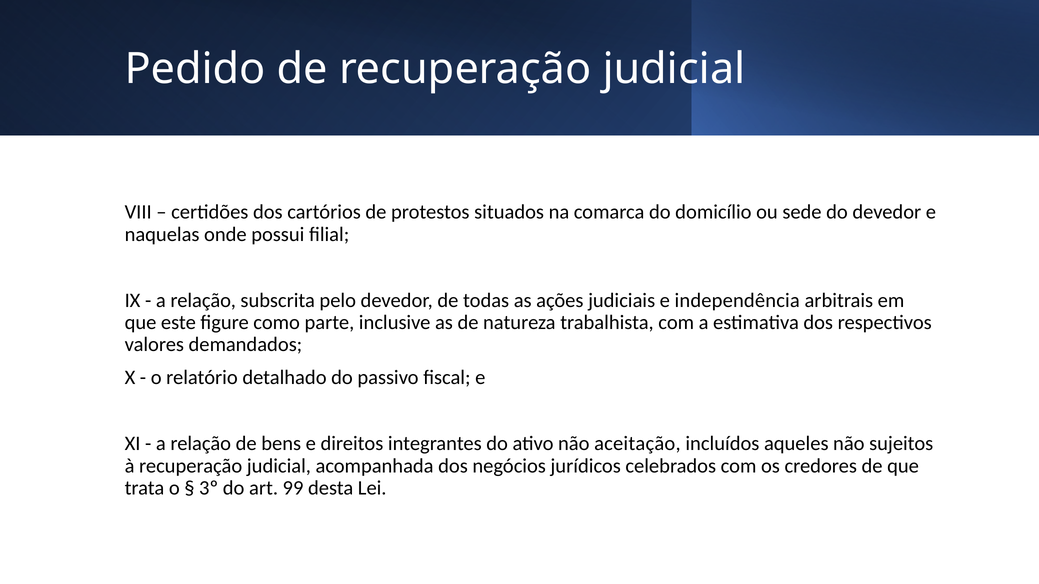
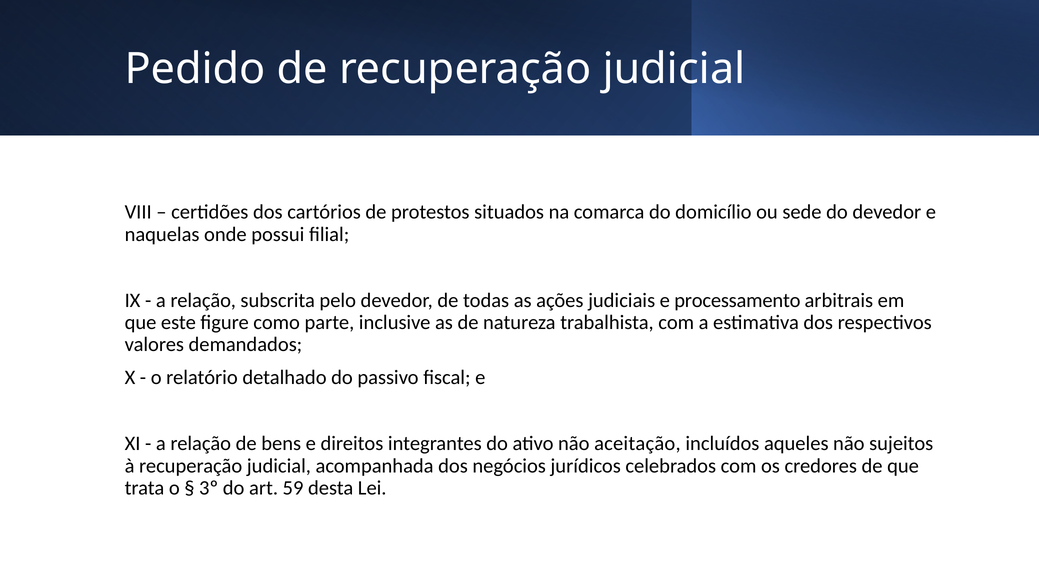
independência: independência -> processamento
99: 99 -> 59
